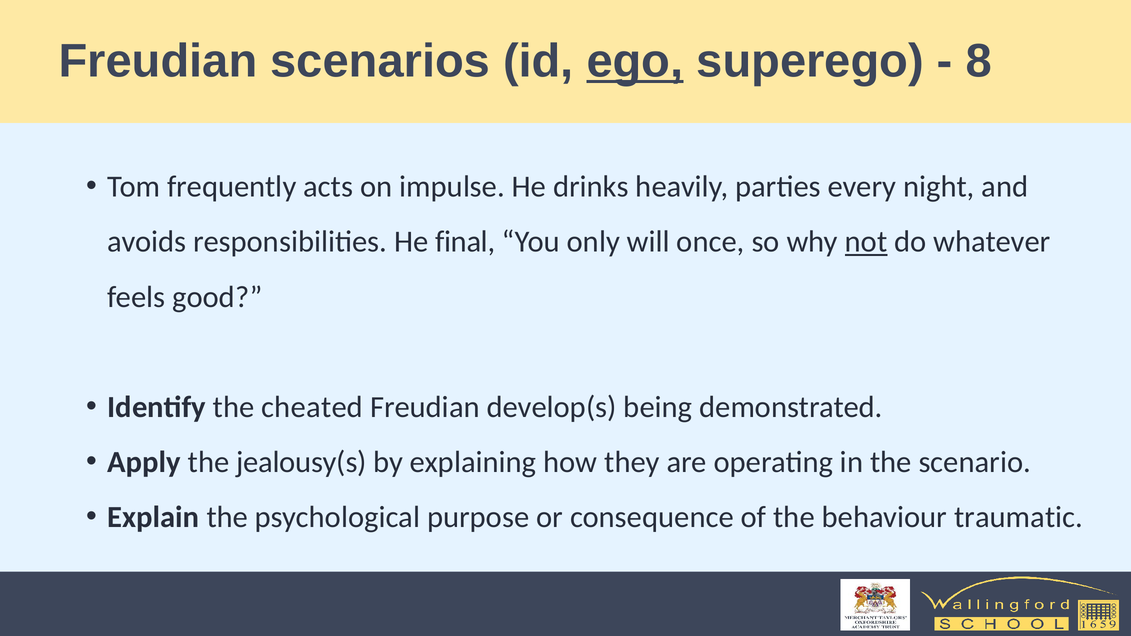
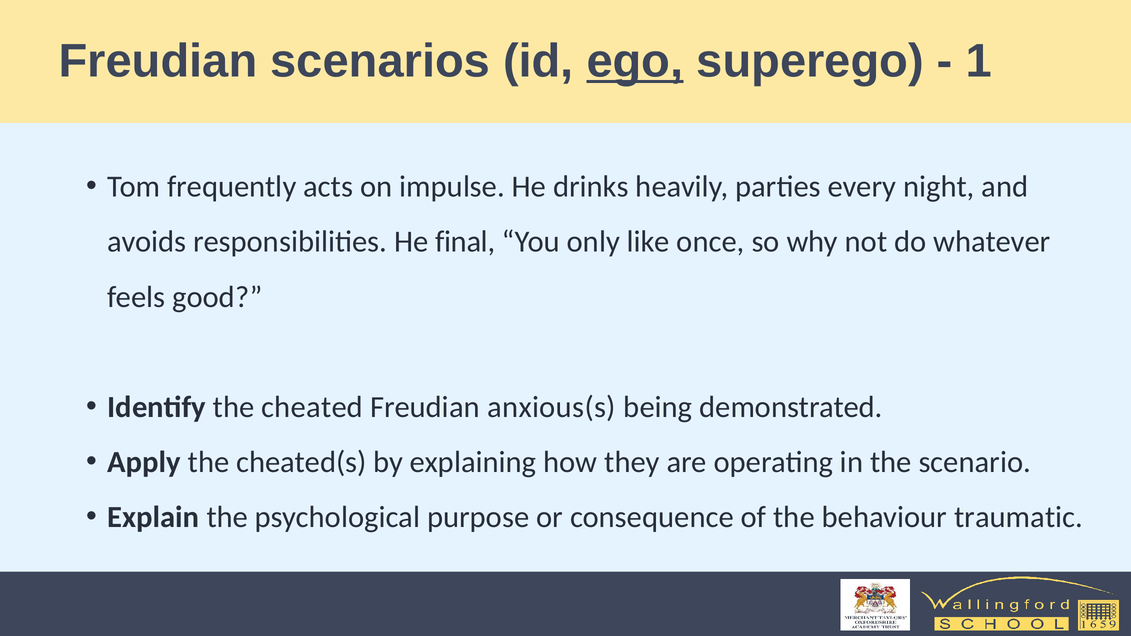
8: 8 -> 1
will: will -> like
not underline: present -> none
develop(s: develop(s -> anxious(s
jealousy(s: jealousy(s -> cheated(s
